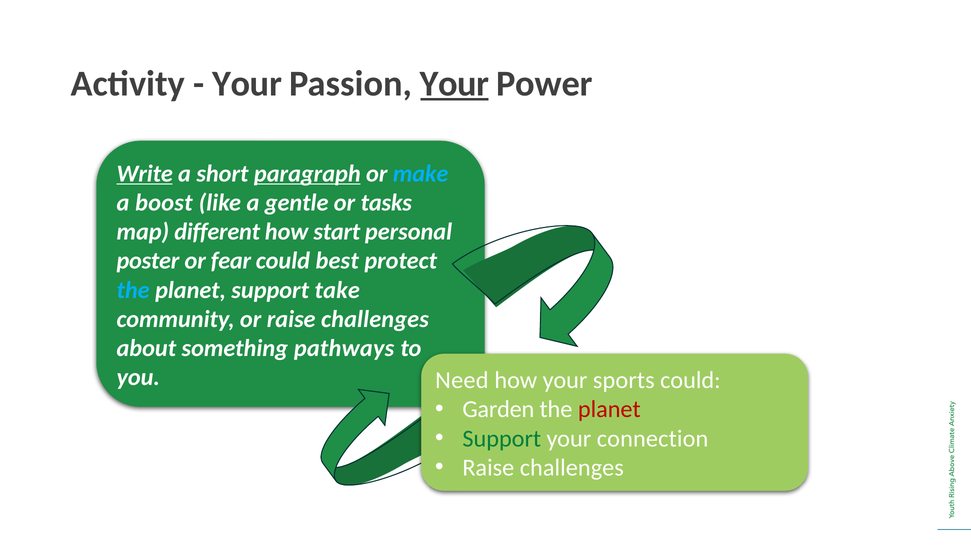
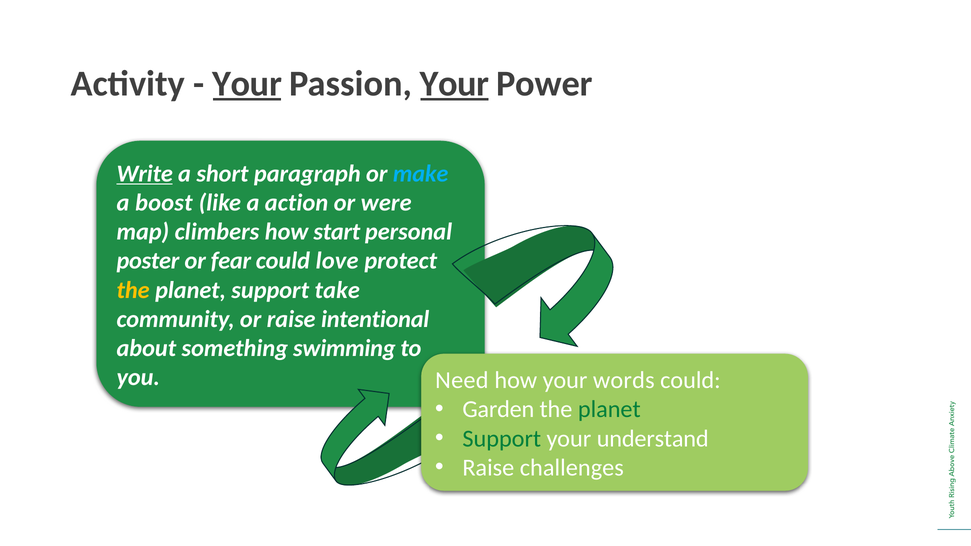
Your at (247, 84) underline: none -> present
paragraph underline: present -> none
gentle: gentle -> action
tasks: tasks -> were
different: different -> climbers
best: best -> love
the at (133, 290) colour: light blue -> yellow
or raise challenges: challenges -> intentional
pathways: pathways -> swimming
sports: sports -> words
planet at (609, 410) colour: red -> green
connection: connection -> understand
